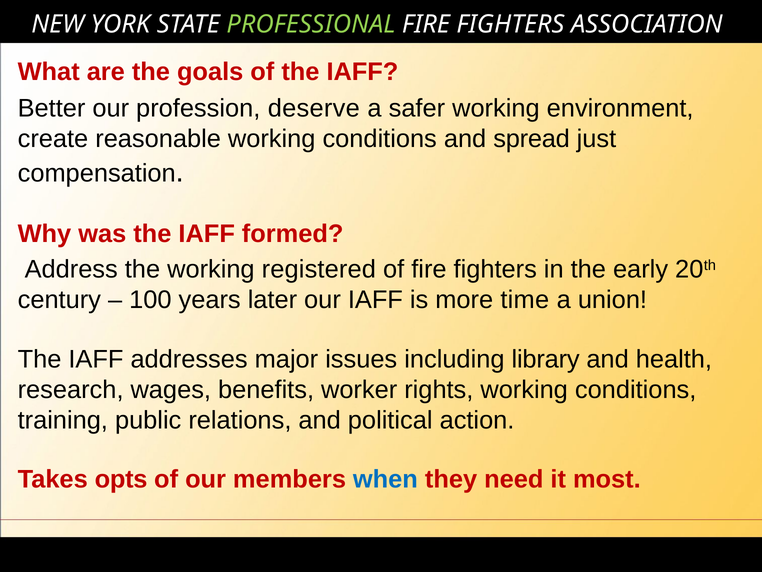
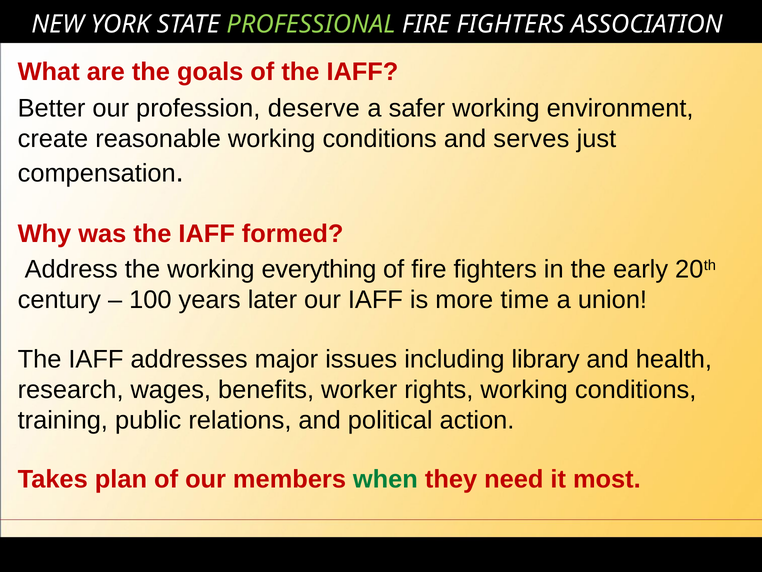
spread: spread -> serves
registered: registered -> everything
opts: opts -> plan
when colour: blue -> green
